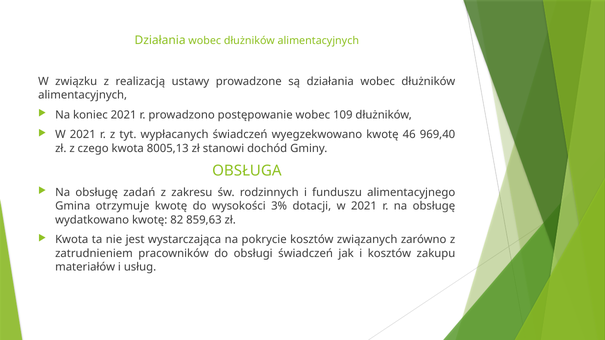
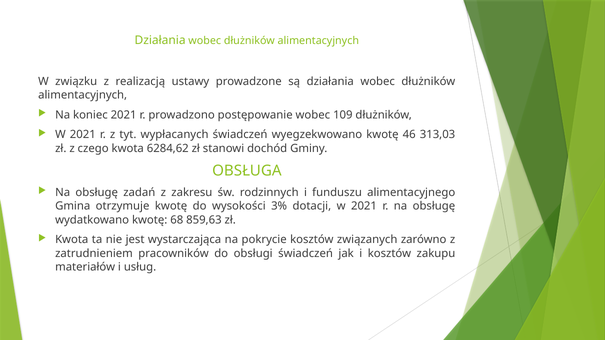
969,40: 969,40 -> 313,03
8005,13: 8005,13 -> 6284,62
82: 82 -> 68
